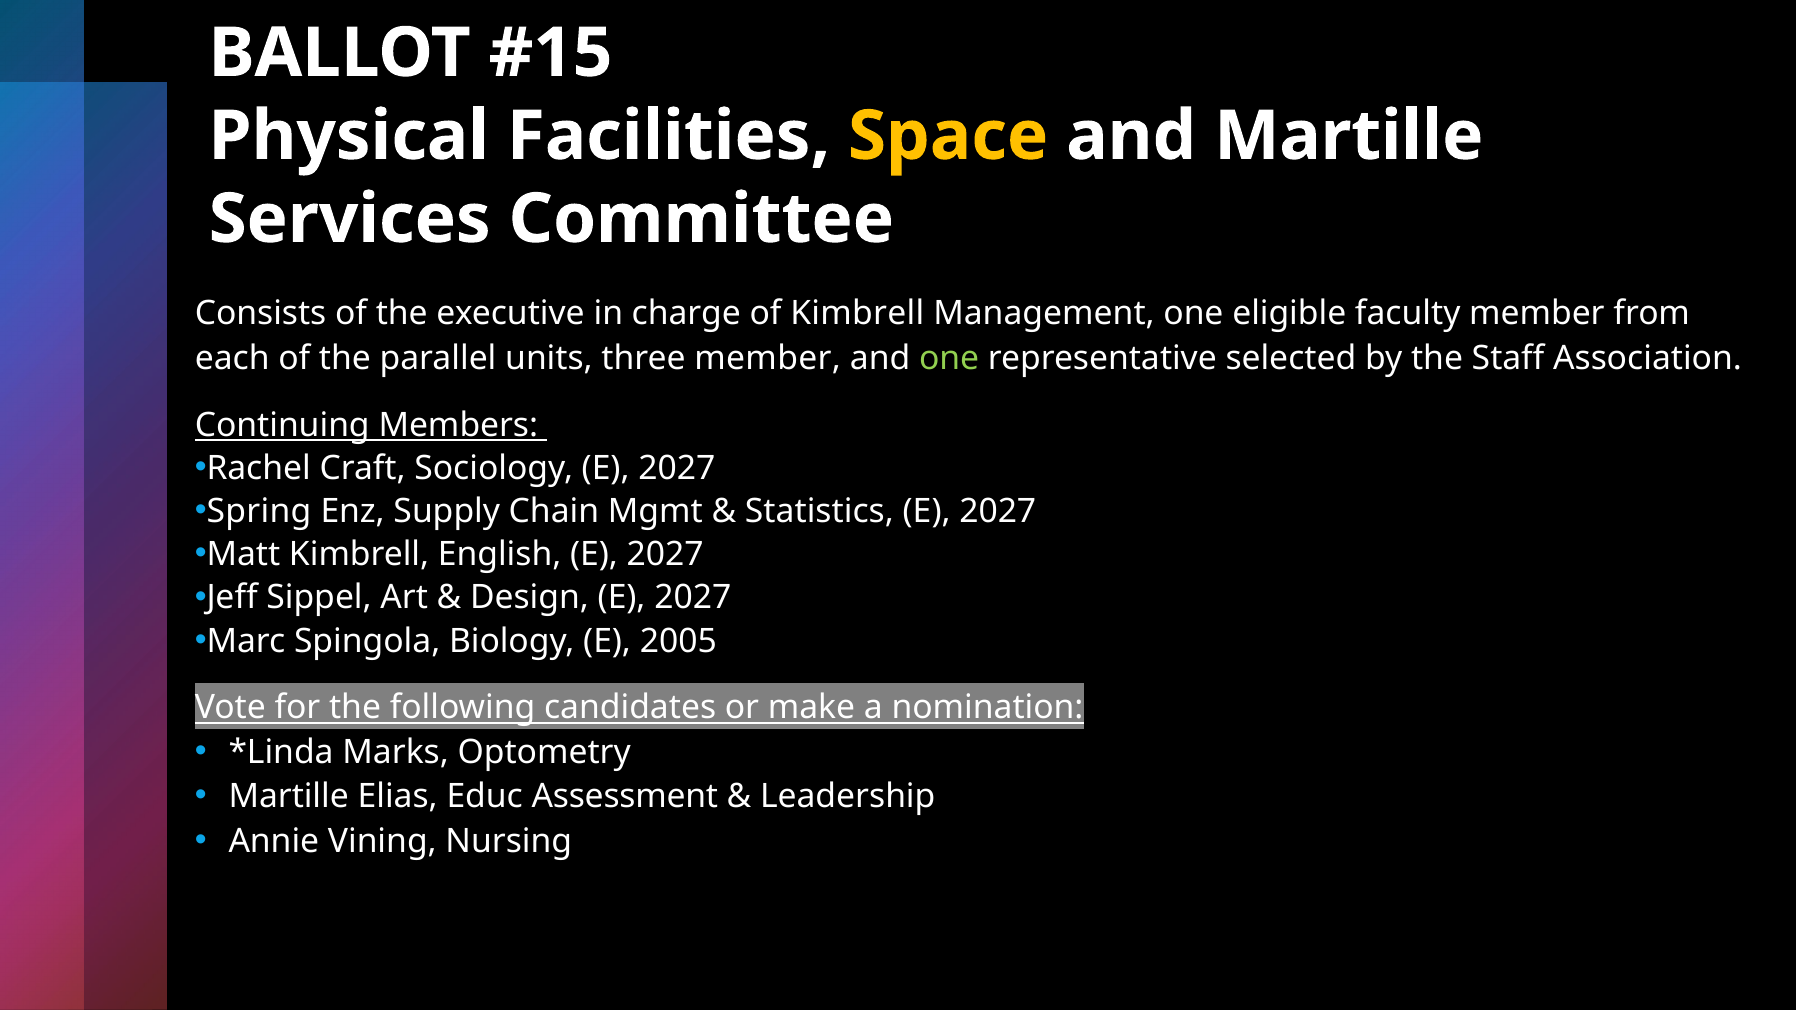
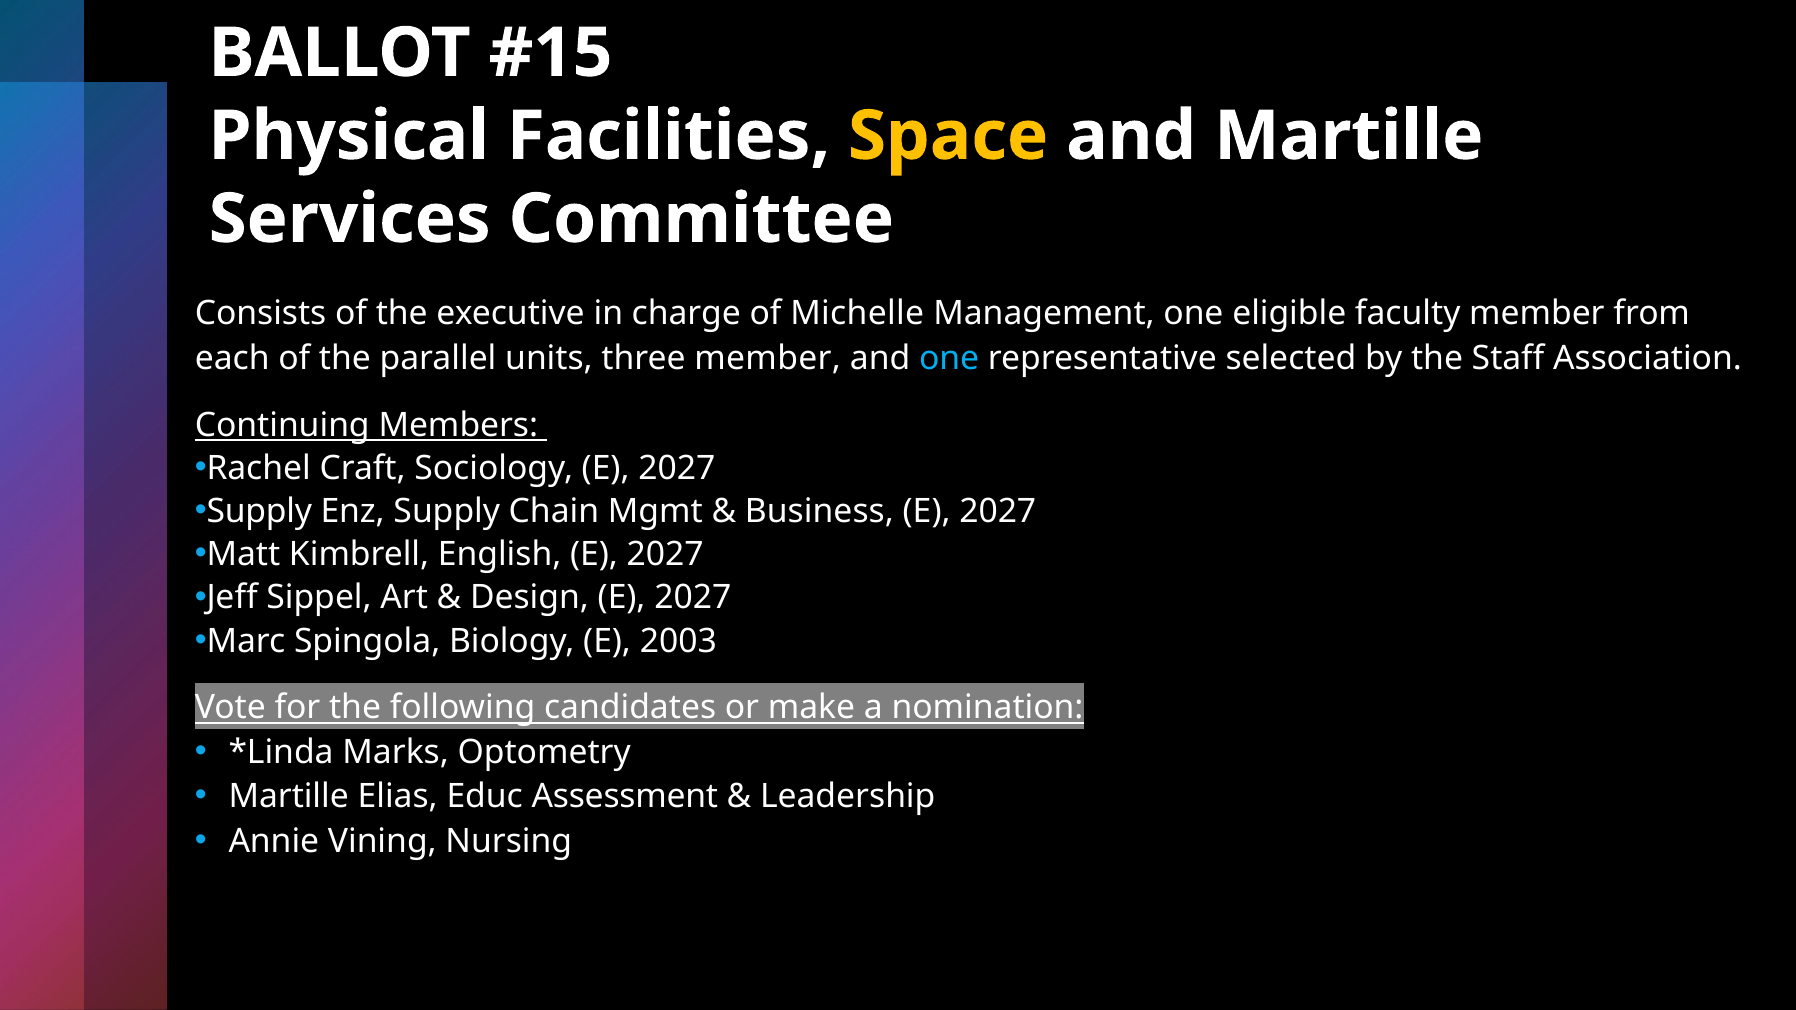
of Kimbrell: Kimbrell -> Michelle
one at (949, 358) colour: light green -> light blue
Spring at (259, 511): Spring -> Supply
Statistics: Statistics -> Business
2005: 2005 -> 2003
